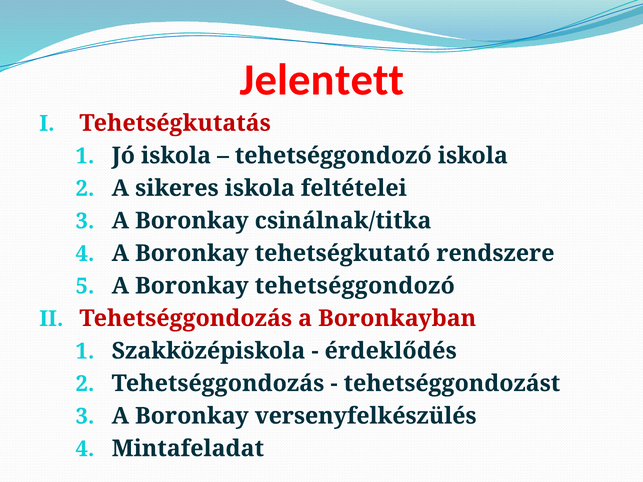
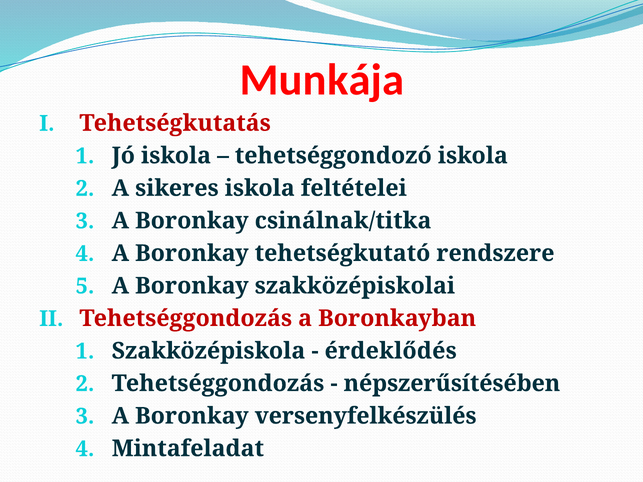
Jelentett: Jelentett -> Munkája
Boronkay tehetséggondozó: tehetséggondozó -> szakközépiskolai
tehetséggondozást: tehetséggondozást -> népszerűsítésében
